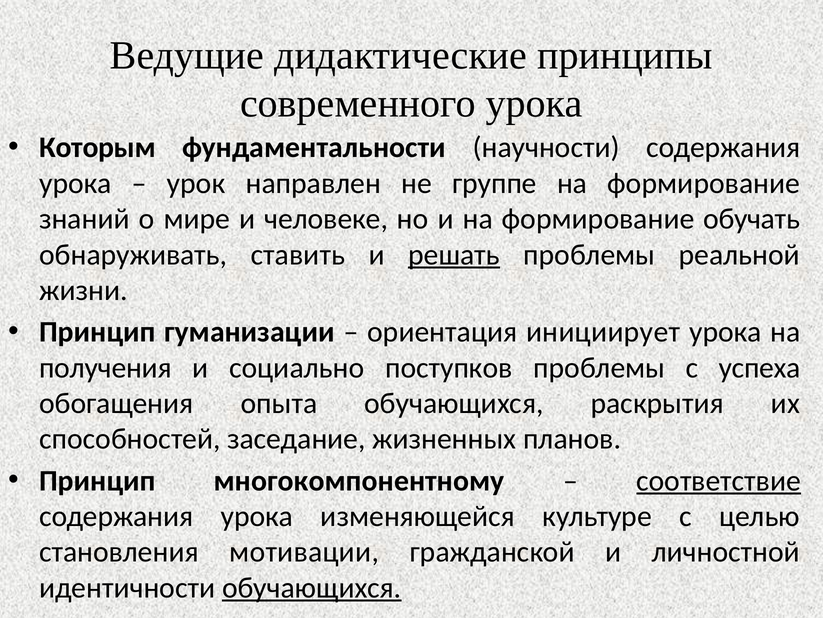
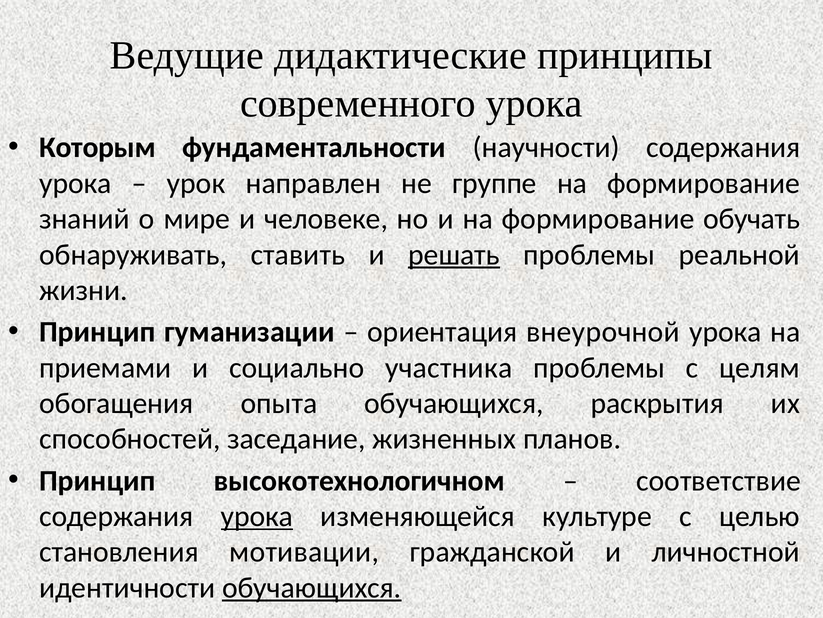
инициирует: инициирует -> внеурочной
получения: получения -> приемами
поступков: поступков -> участника
успеха: успеха -> целям
многокомпонентному: многокомпонентному -> высокотехнологичном
соответствие underline: present -> none
урока at (257, 516) underline: none -> present
